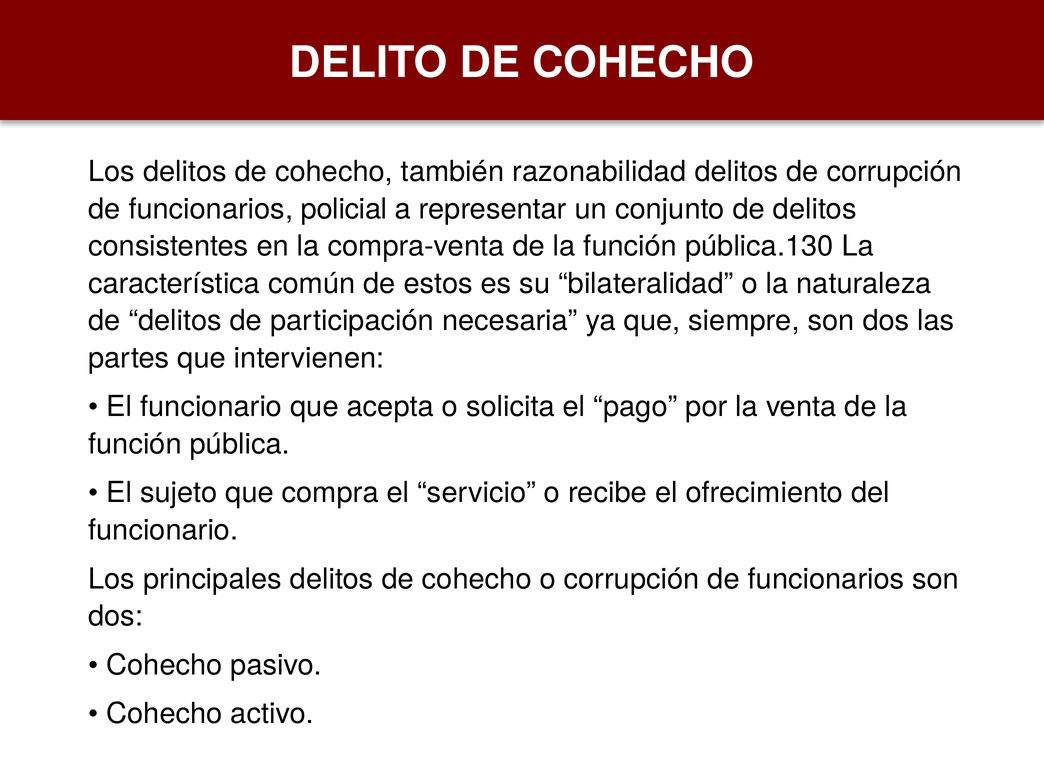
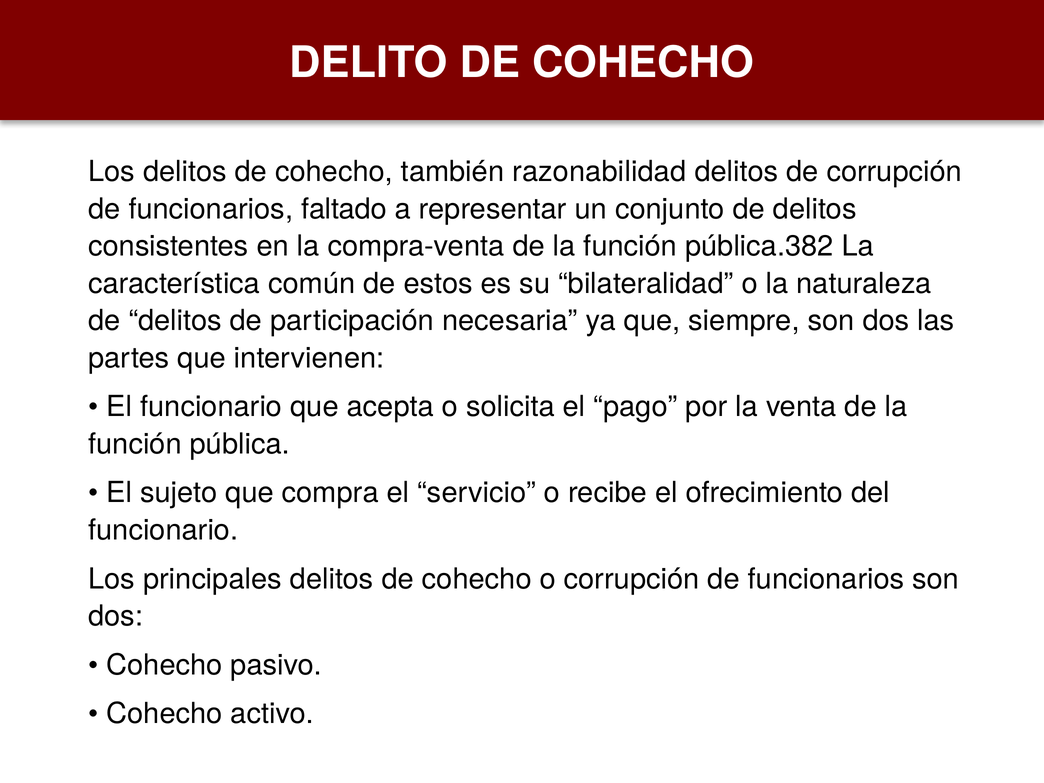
policial: policial -> faltado
pública.130: pública.130 -> pública.382
